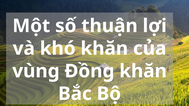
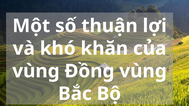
Đồng khăn: khăn -> vùng
